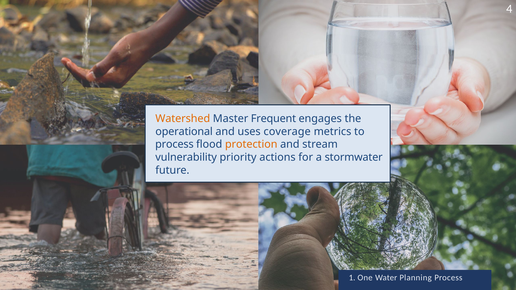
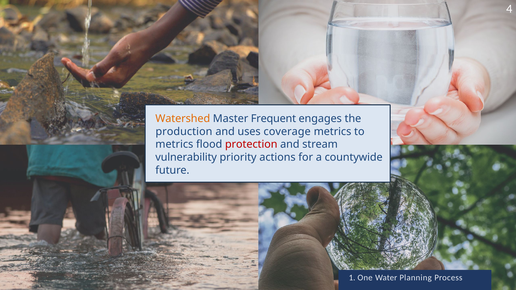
operational: operational -> production
process at (174, 145): process -> metrics
protection colour: orange -> red
stormwater: stormwater -> countywide
